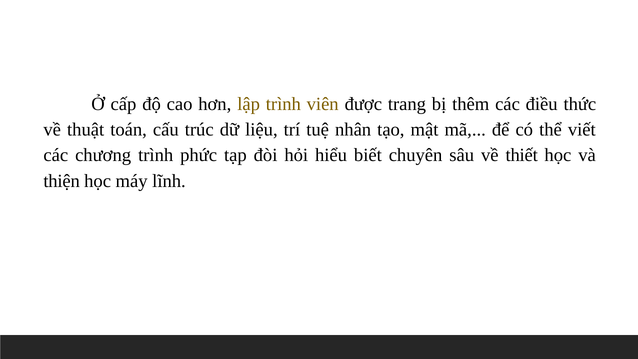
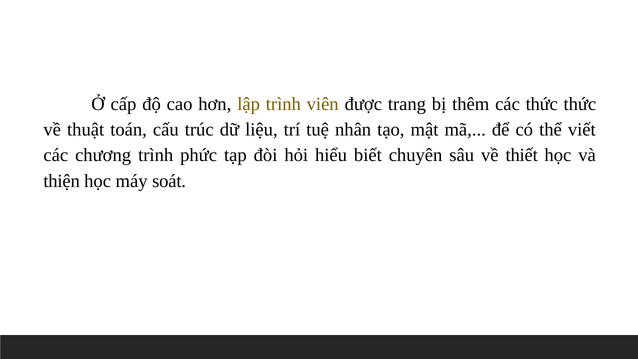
các điều: điều -> thức
lĩnh: lĩnh -> soát
